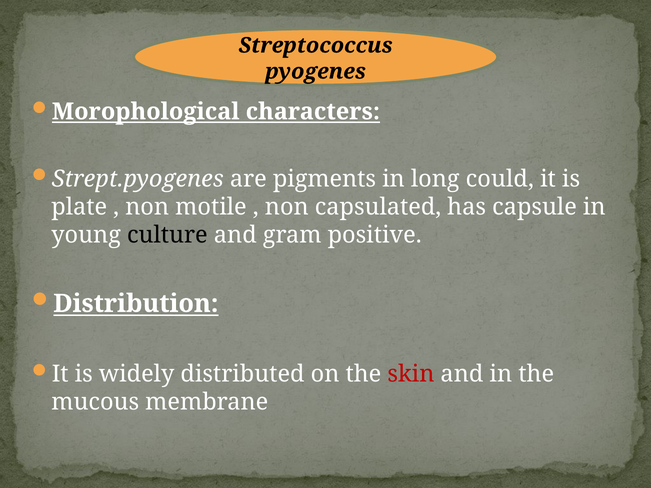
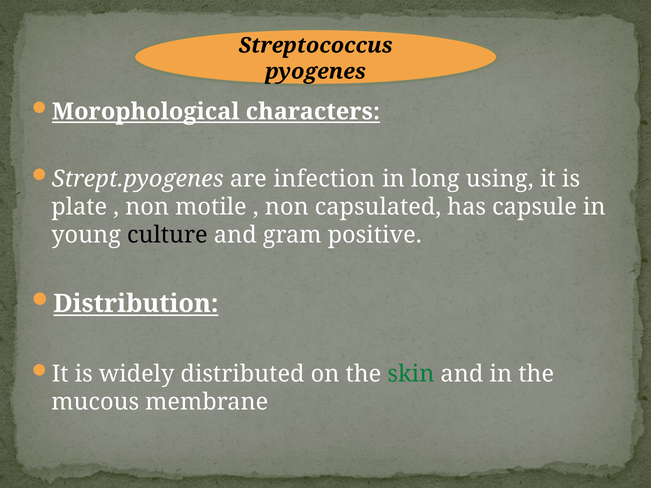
pigments: pigments -> infection
could: could -> using
skin colour: red -> green
